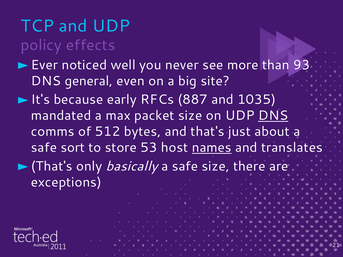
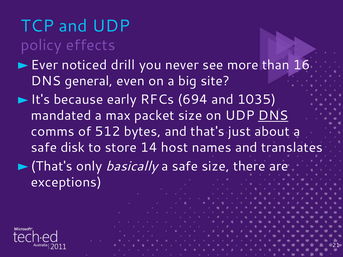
well: well -> drill
93: 93 -> 16
887: 887 -> 694
sort: sort -> disk
53: 53 -> 14
names underline: present -> none
